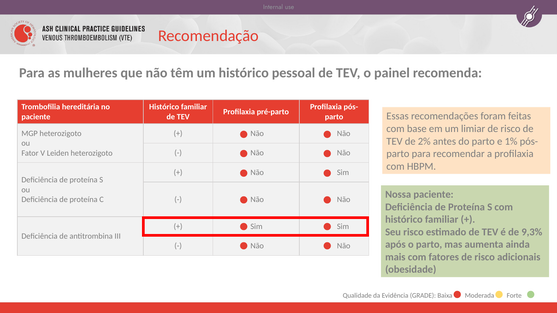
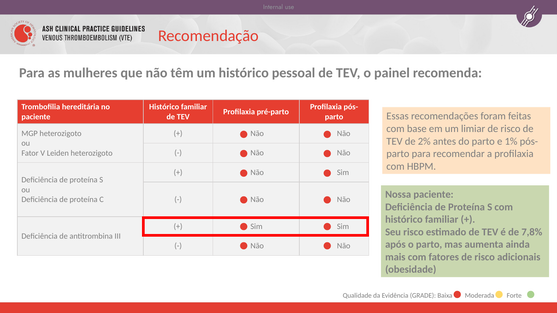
9,3%: 9,3% -> 7,8%
